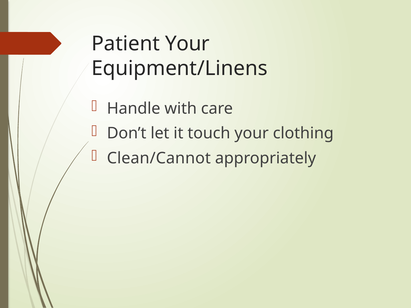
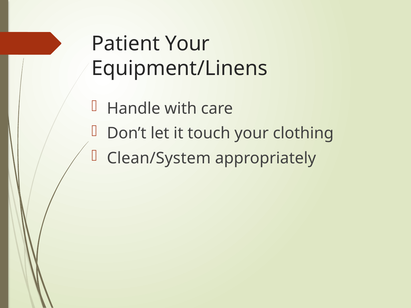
Clean/Cannot: Clean/Cannot -> Clean/System
